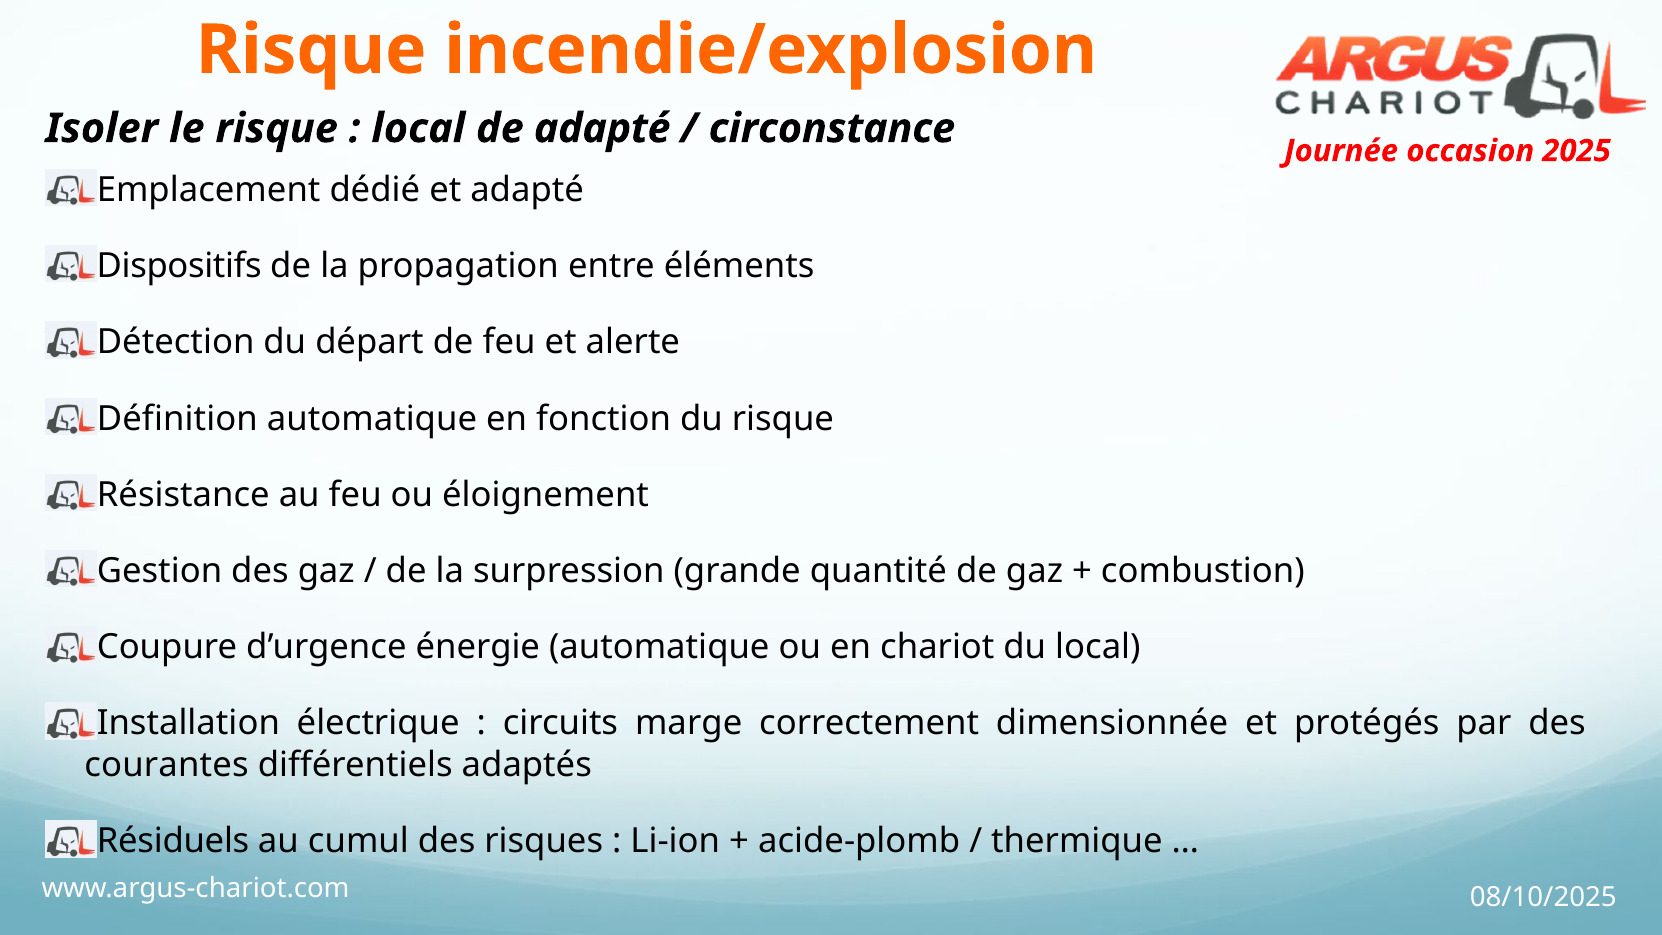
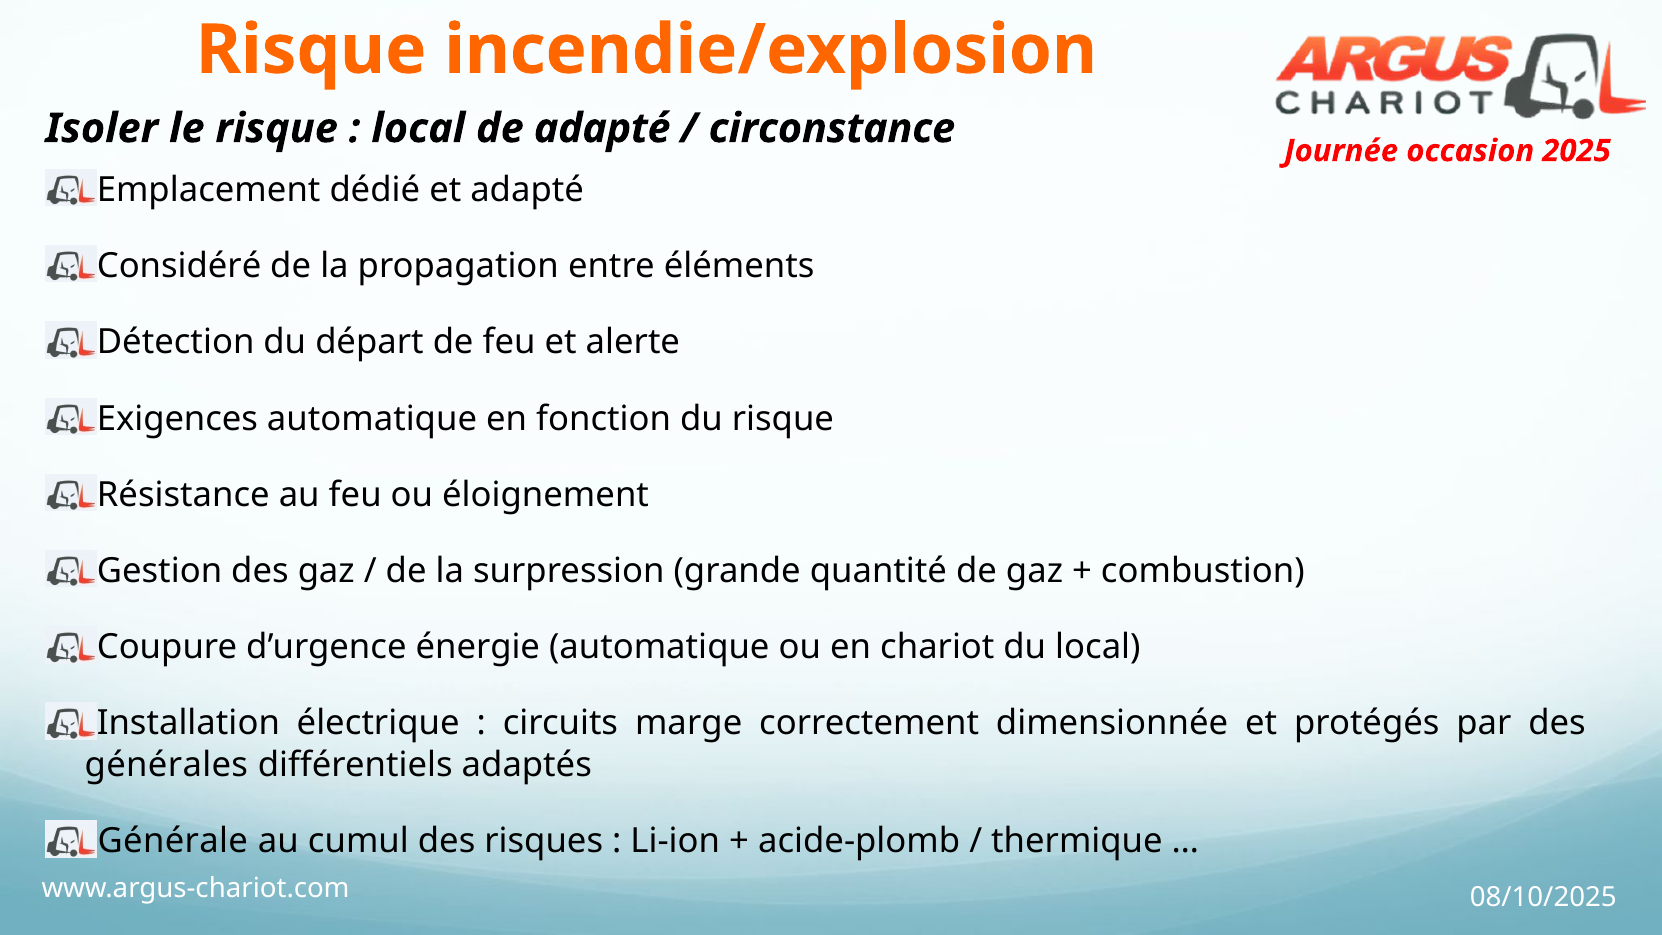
Dispositifs: Dispositifs -> Considéré
Définition: Définition -> Exigences
courantes: courantes -> générales
Résiduels: Résiduels -> Générale
